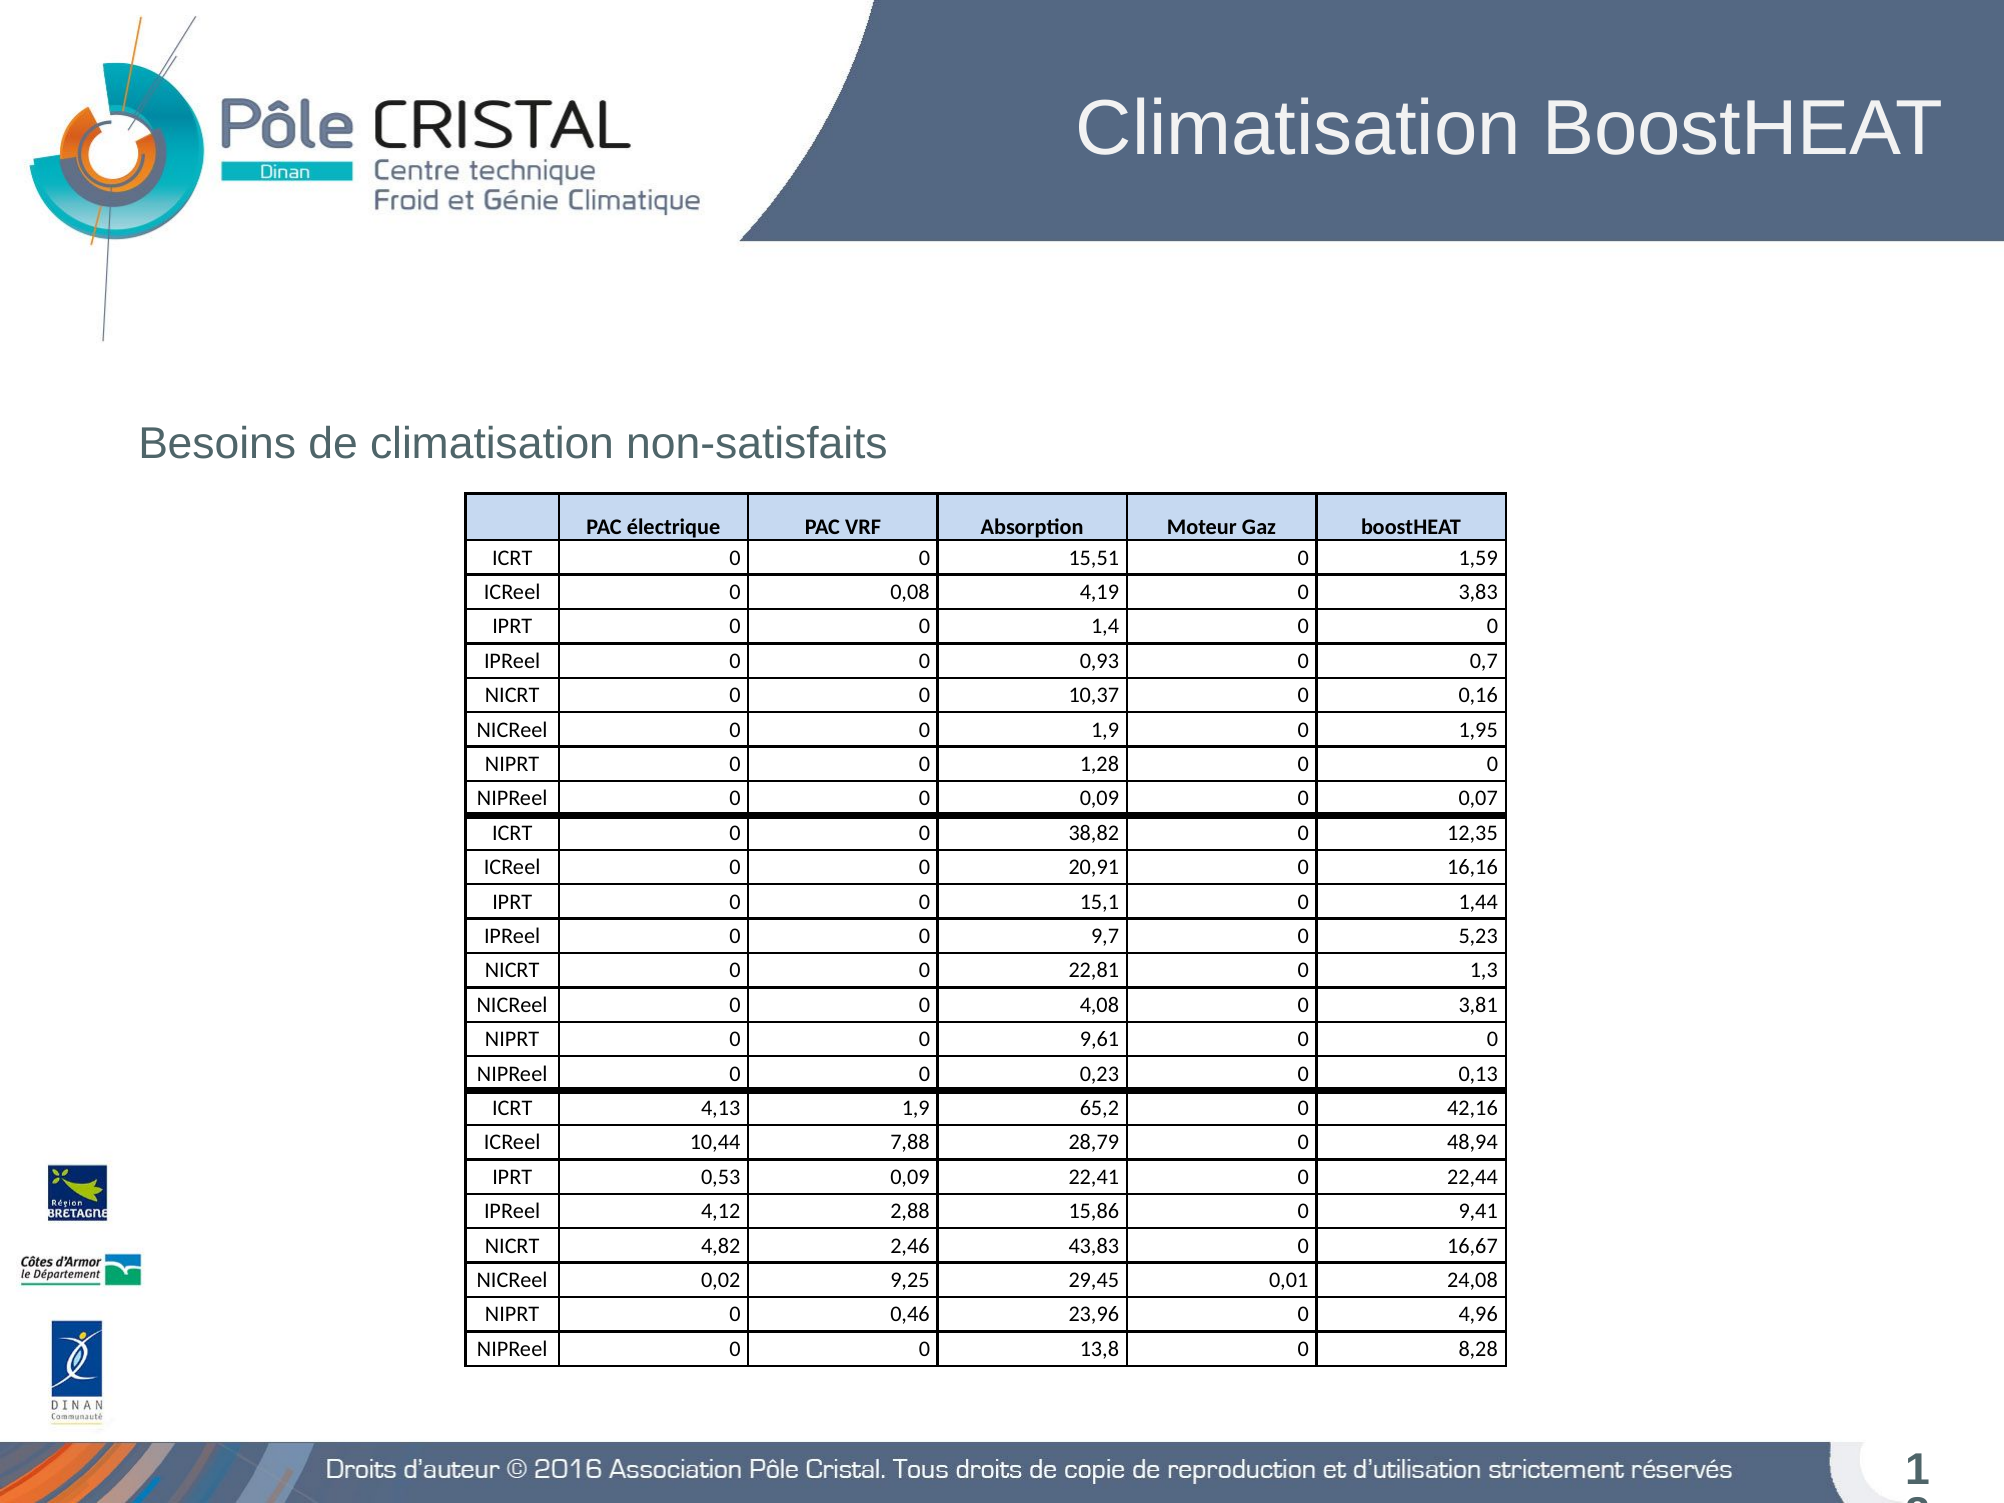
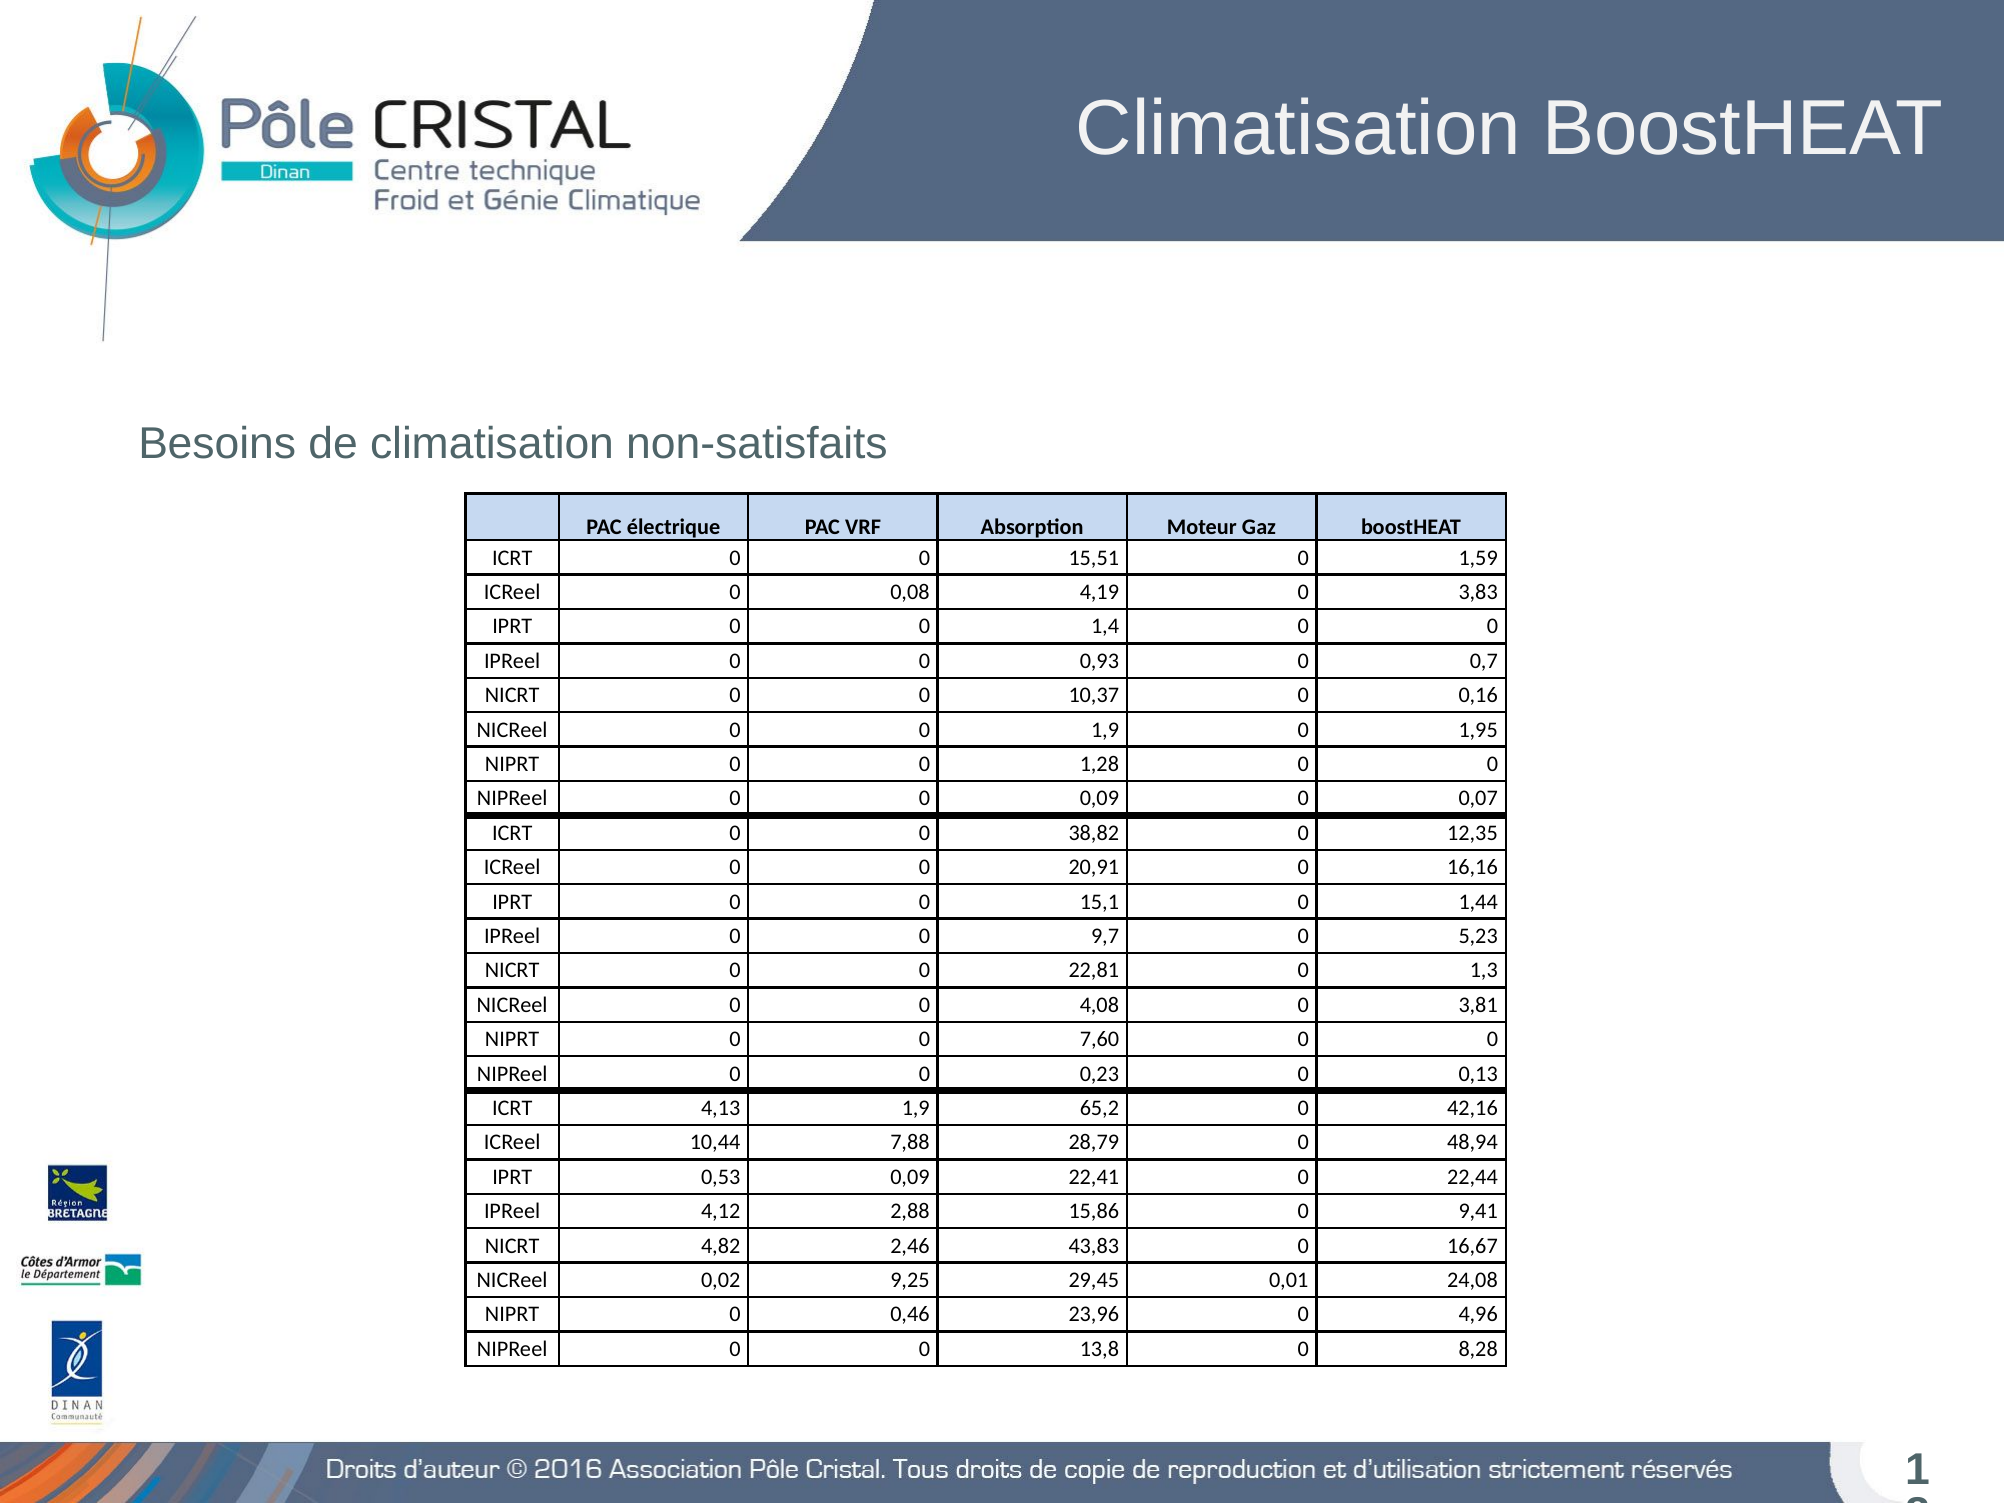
9,61: 9,61 -> 7,60
